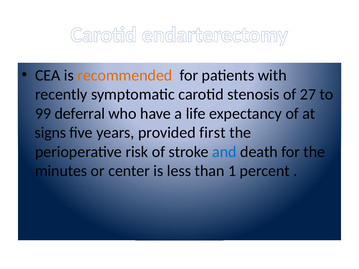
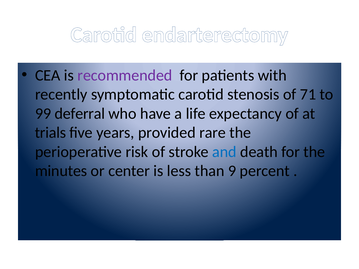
recommended colour: orange -> purple
27: 27 -> 71
signs: signs -> trials
first: first -> rare
1: 1 -> 9
